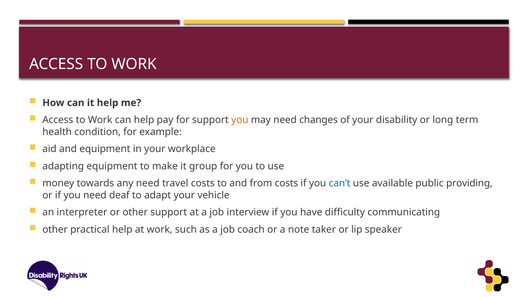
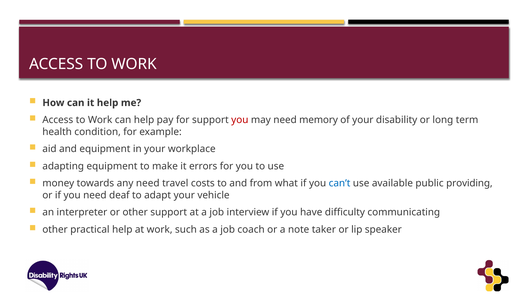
you at (240, 120) colour: orange -> red
changes: changes -> memory
group: group -> errors
from costs: costs -> what
